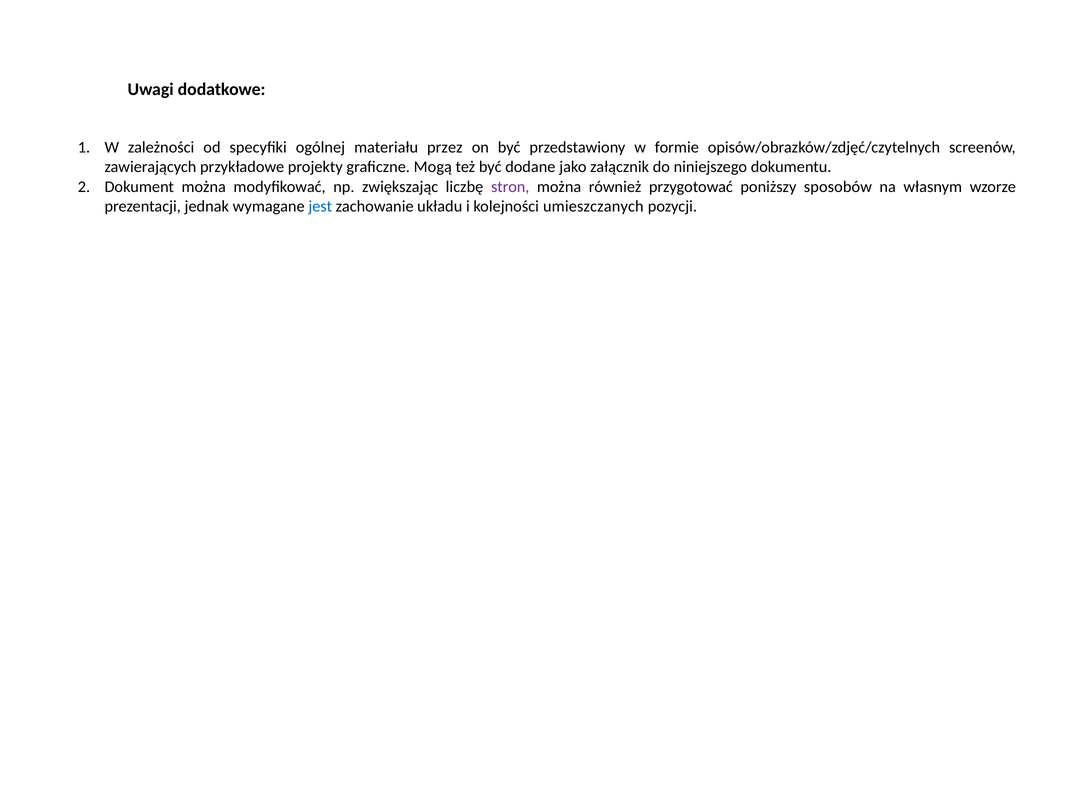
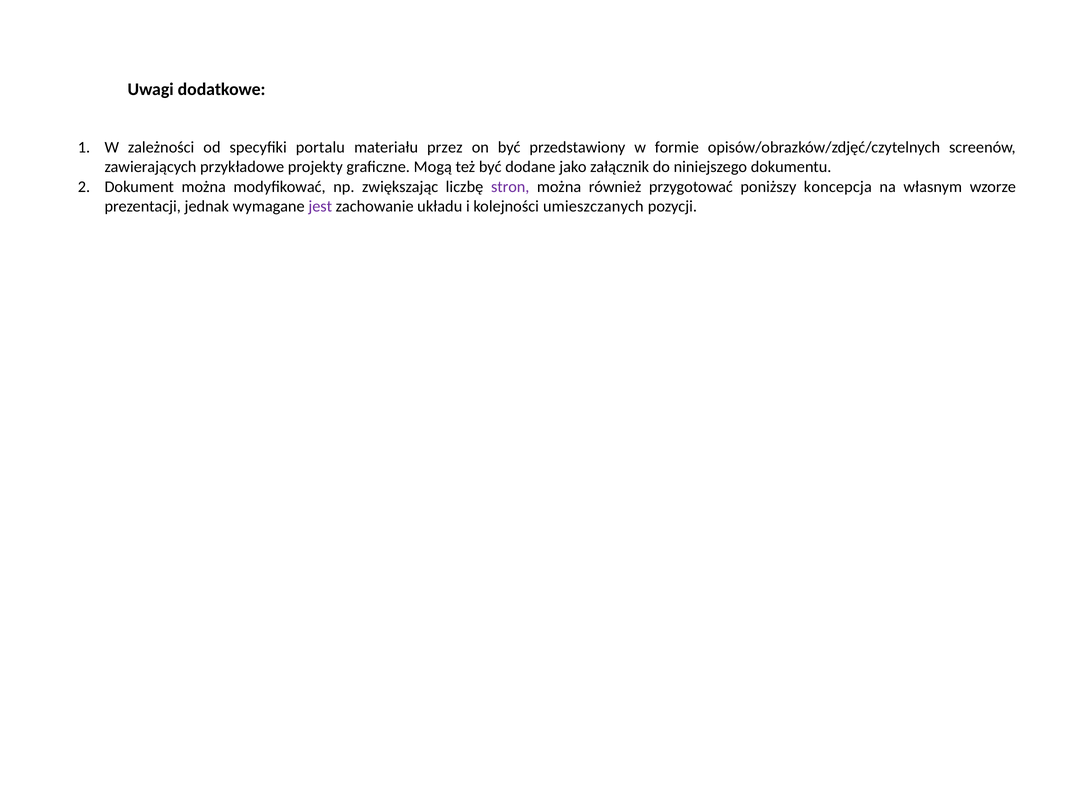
ogólnej: ogólnej -> portalu
sposobów: sposobów -> koncepcja
jest colour: blue -> purple
